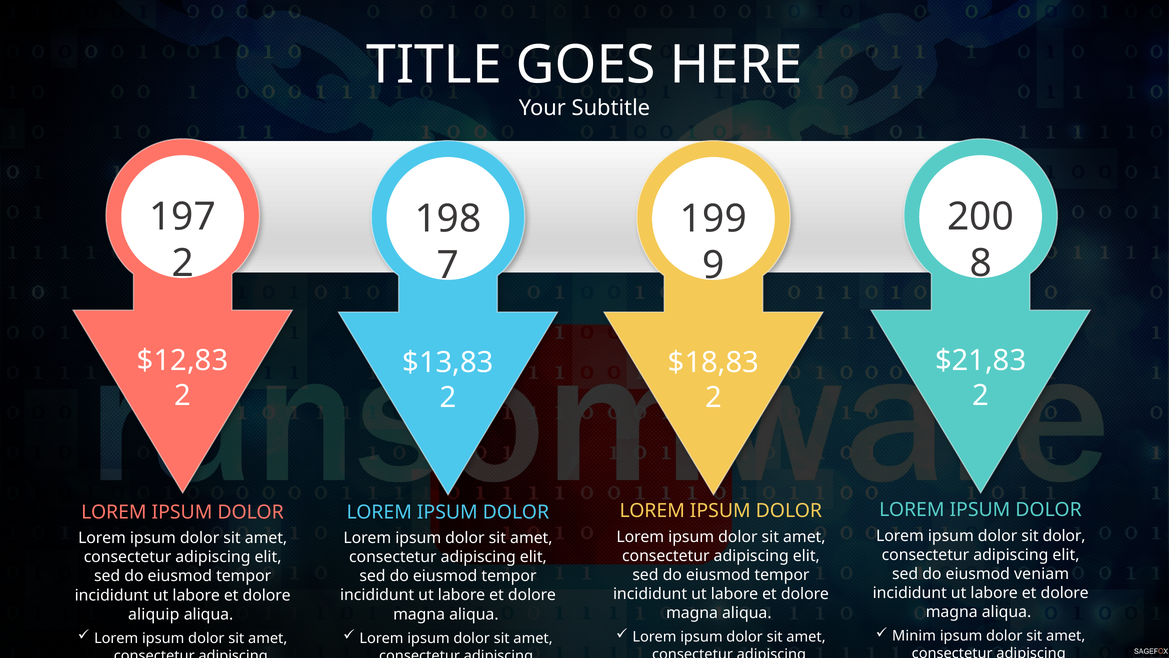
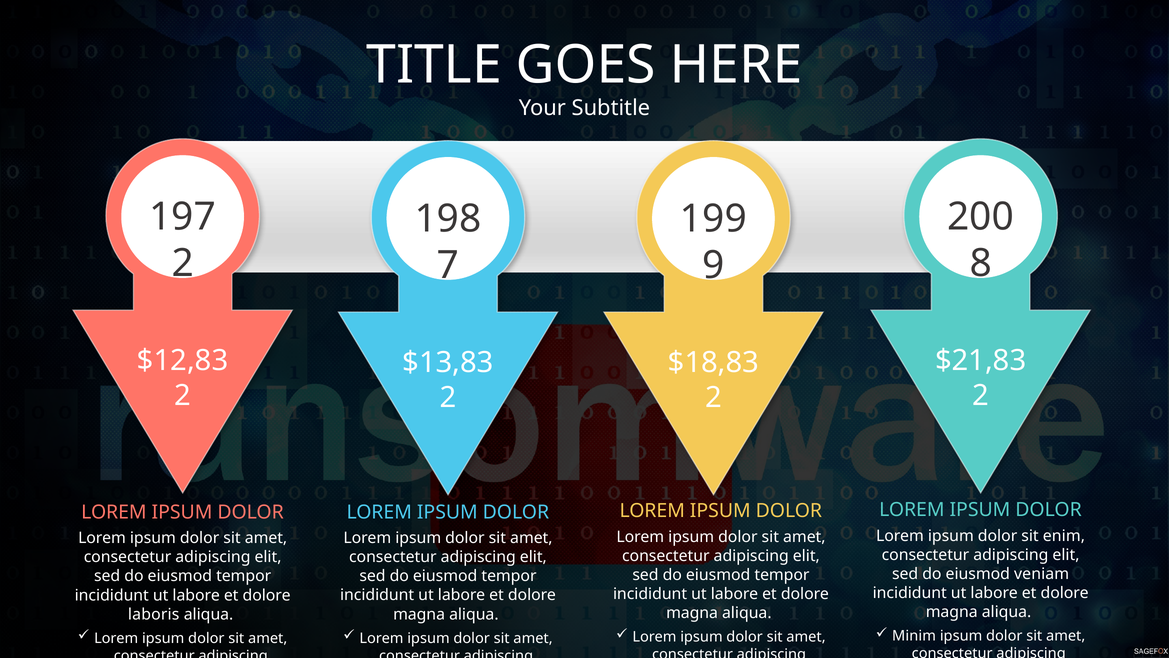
sit dolor: dolor -> enim
aliquip: aliquip -> laboris
